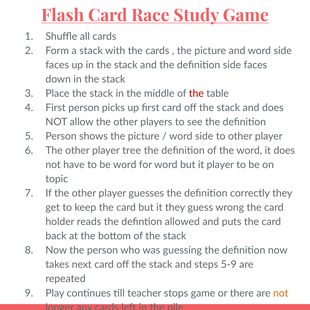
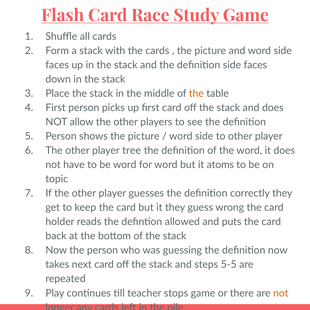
the at (196, 94) colour: red -> orange
it player: player -> atoms
5-9: 5-9 -> 5-5
